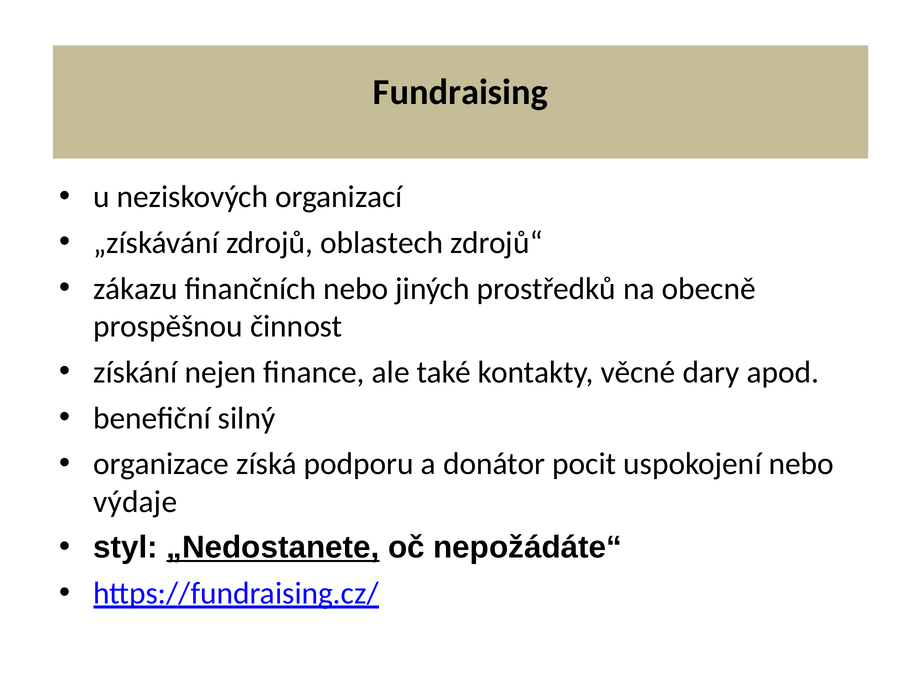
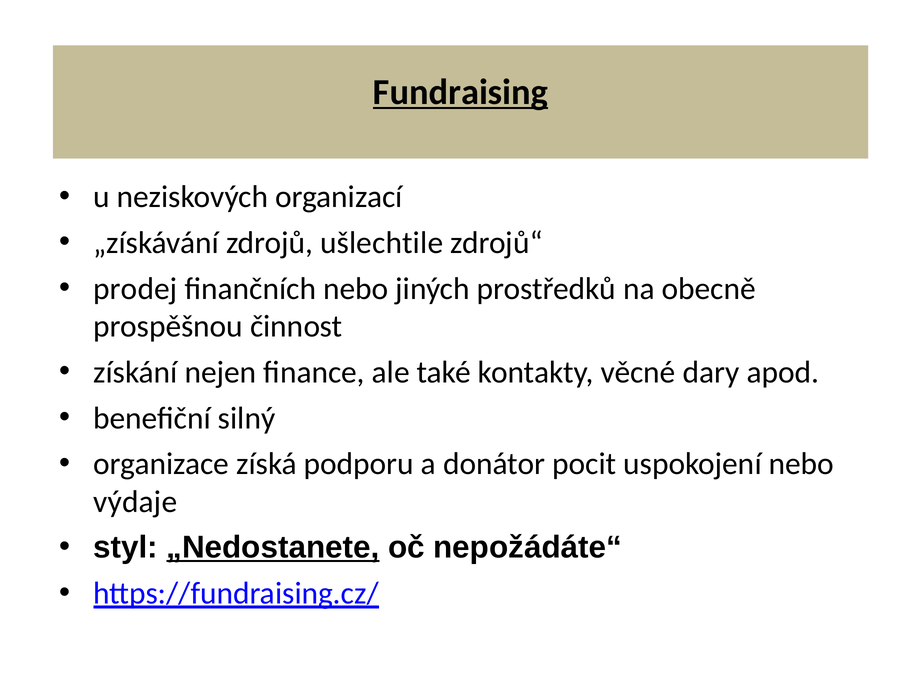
Fundraising underline: none -> present
oblastech: oblastech -> ušlechtile
zákazu: zákazu -> prodej
